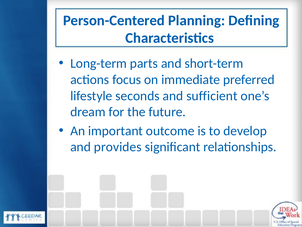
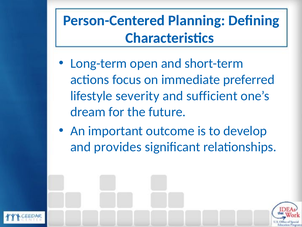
parts: parts -> open
seconds: seconds -> severity
